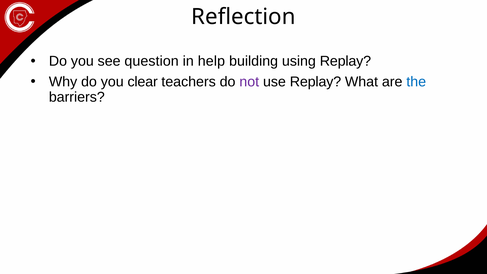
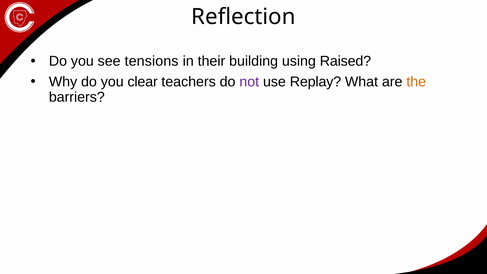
question: question -> tensions
help: help -> their
using Replay: Replay -> Raised
the colour: blue -> orange
